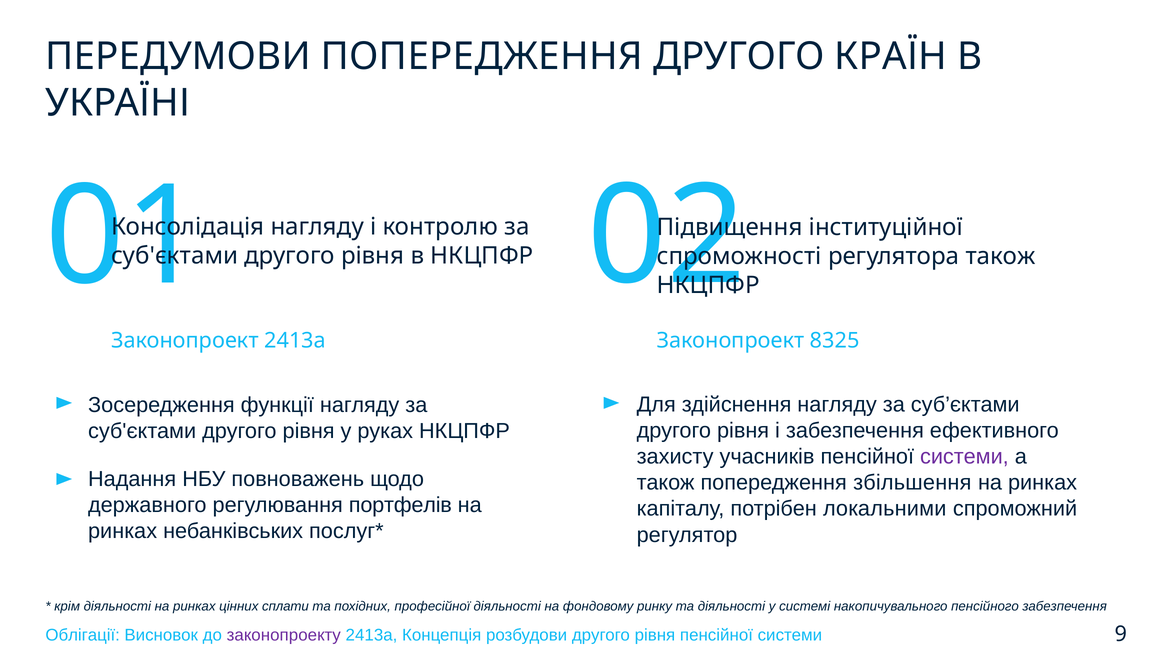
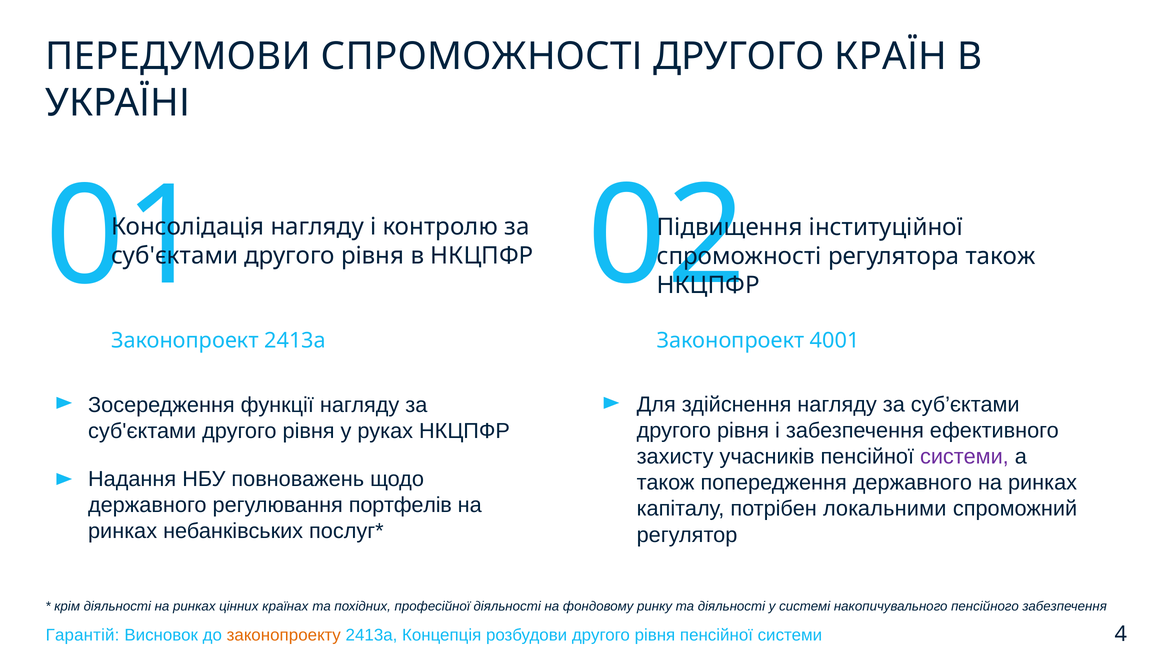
ПЕРЕДУМОВИ ПОПЕРЕДЖЕННЯ: ПОПЕРЕДЖЕННЯ -> СПРОМОЖНОСТІ
8325: 8325 -> 4001
попередження збільшення: збільшення -> державного
сплати: сплати -> країнах
Облігації: Облігації -> Гарантій
законопроекту colour: purple -> orange
9: 9 -> 4
